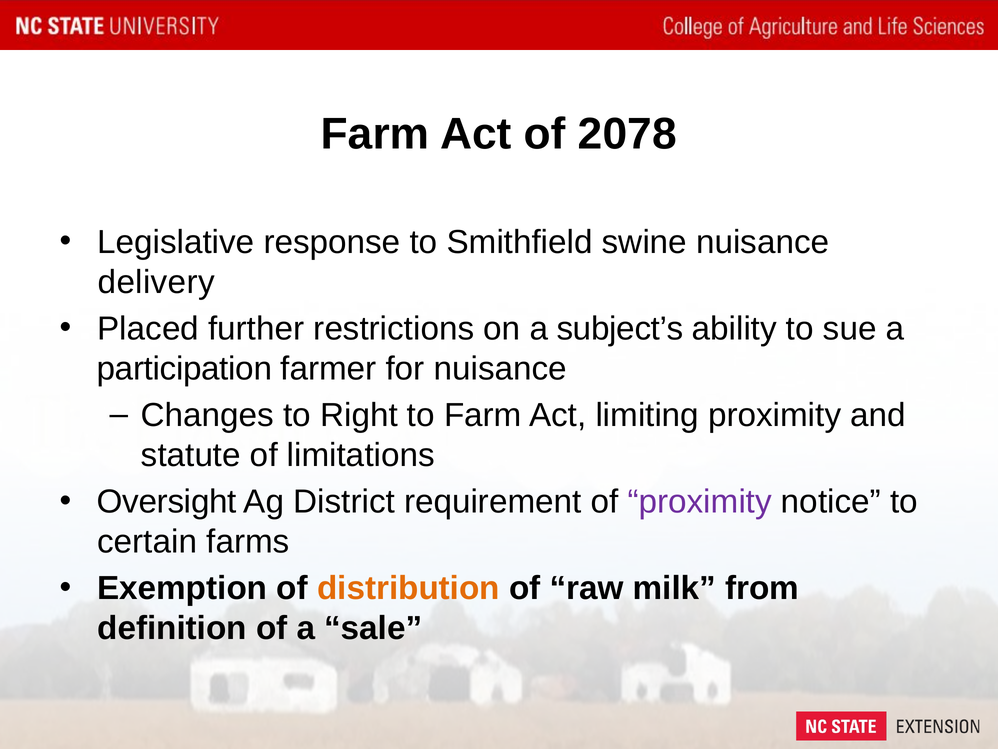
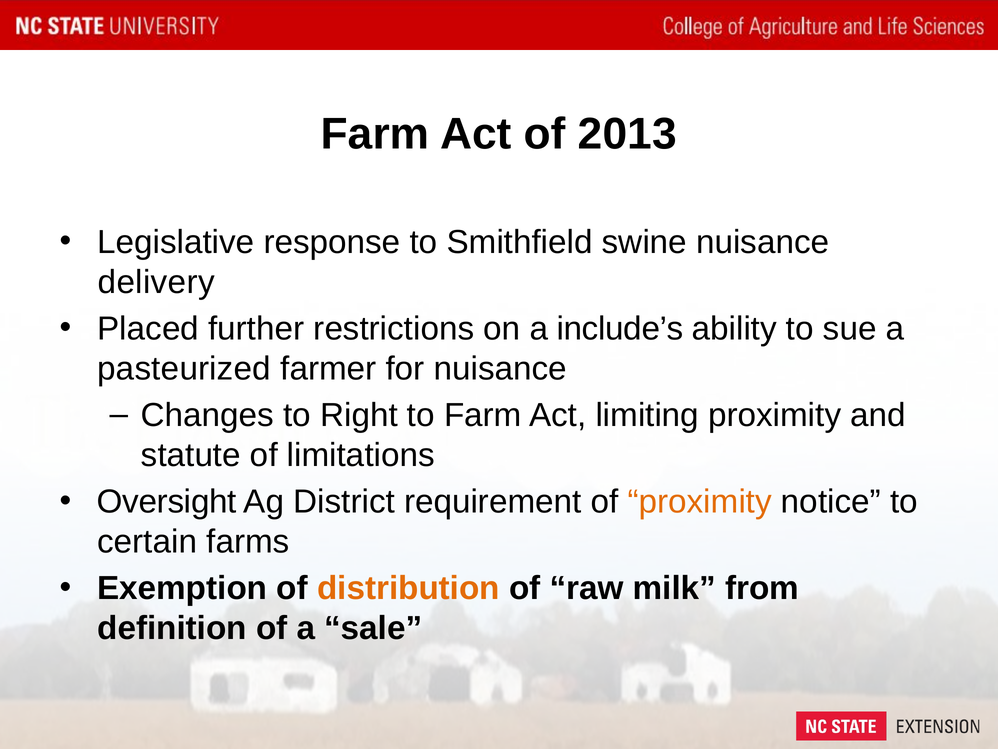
2078: 2078 -> 2013
subject’s: subject’s -> include’s
participation: participation -> pasteurized
proximity at (700, 502) colour: purple -> orange
